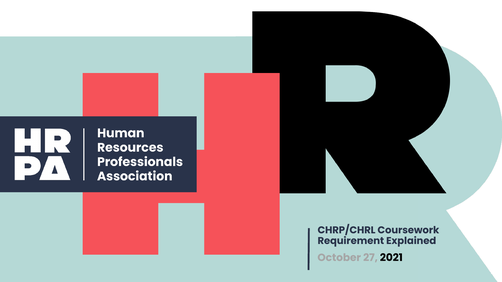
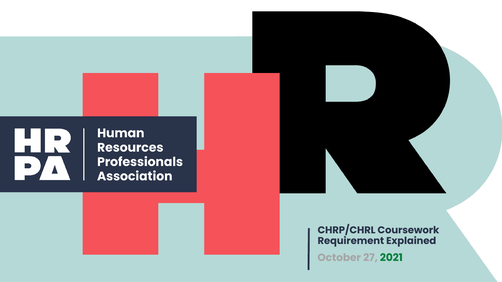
2021 colour: black -> green
